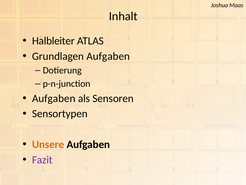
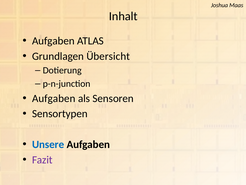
Halbleiter at (53, 41): Halbleiter -> Aufgaben
Grundlagen Aufgaben: Aufgaben -> Übersicht
Unsere colour: orange -> blue
